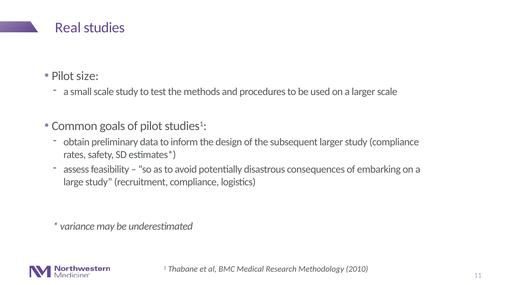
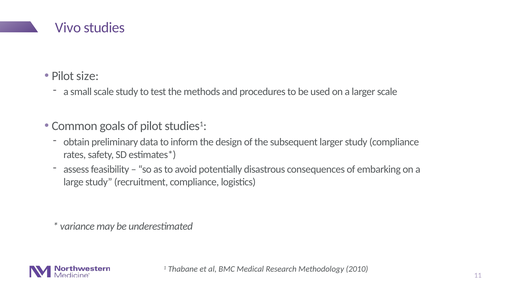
Real: Real -> Vivo
